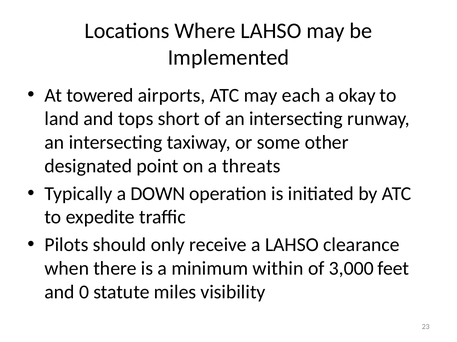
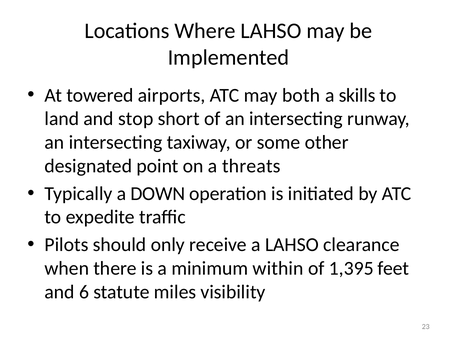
each: each -> both
okay: okay -> skills
tops: tops -> stop
3,000: 3,000 -> 1,395
0: 0 -> 6
